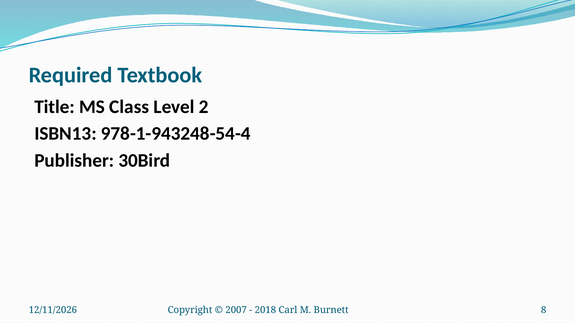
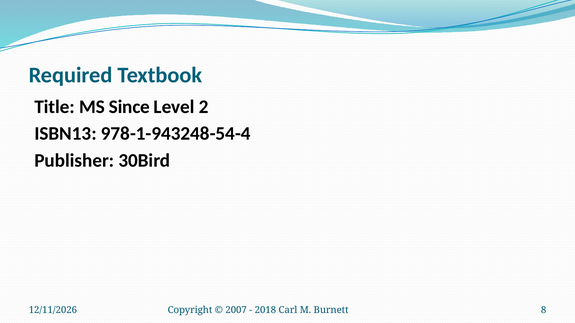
Class: Class -> Since
